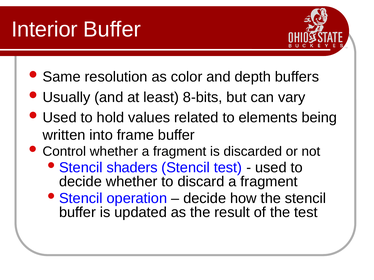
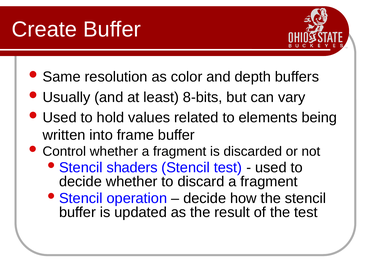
Interior: Interior -> Create
